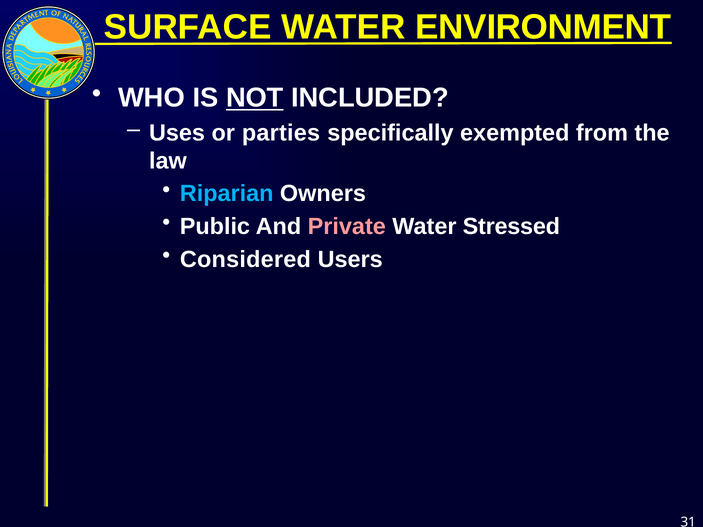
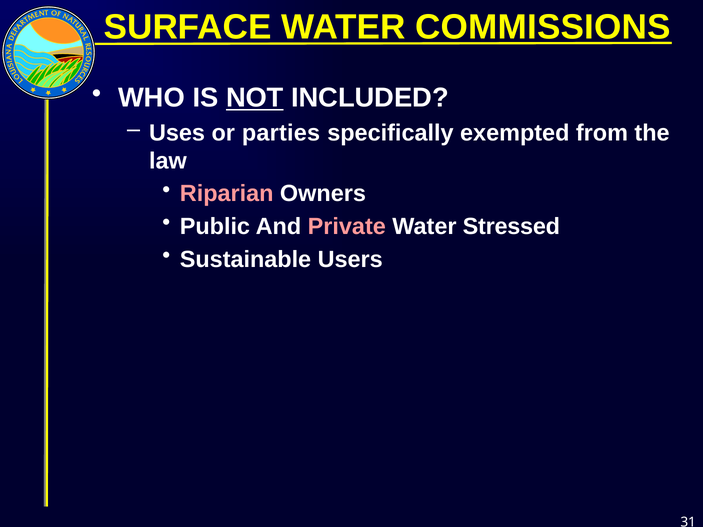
ENVIRONMENT: ENVIRONMENT -> COMMISSIONS
Riparian colour: light blue -> pink
Considered: Considered -> Sustainable
